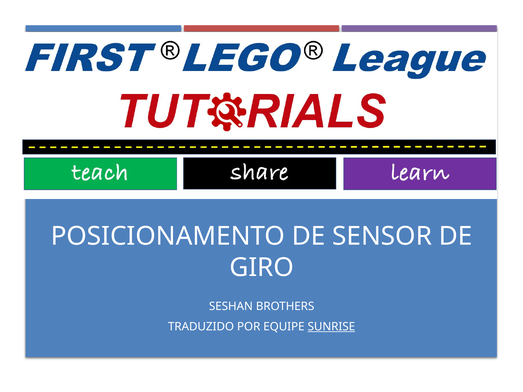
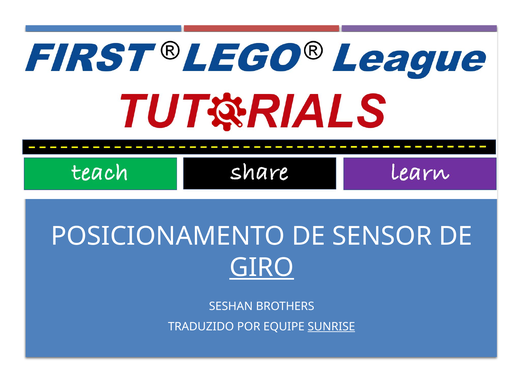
GIRO underline: none -> present
